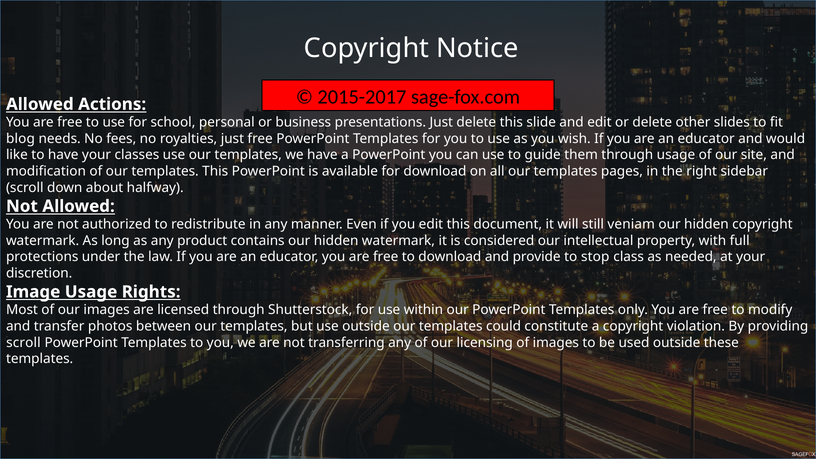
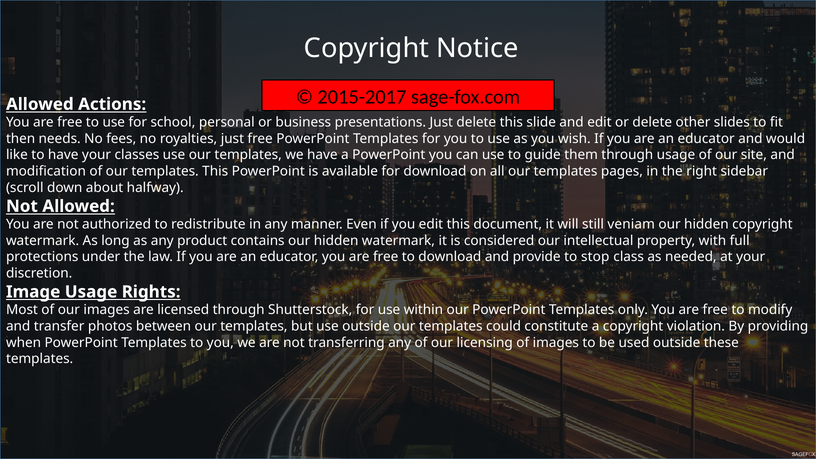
blog: blog -> then
scroll at (23, 343): scroll -> when
